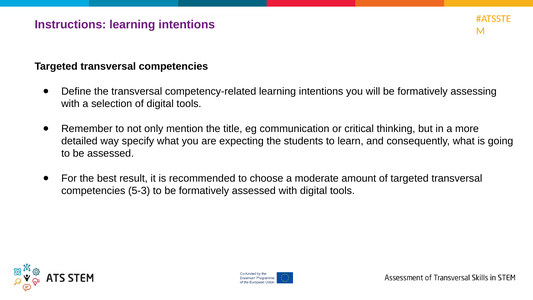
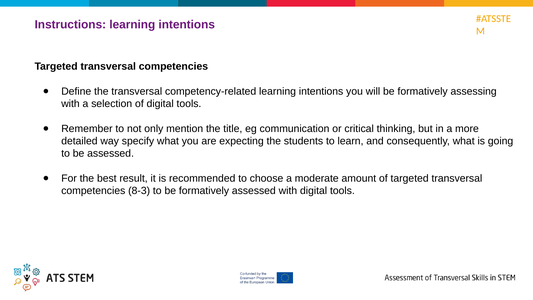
5-3: 5-3 -> 8-3
